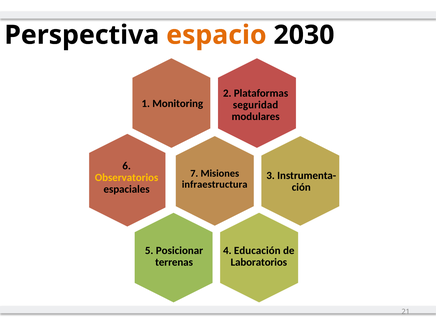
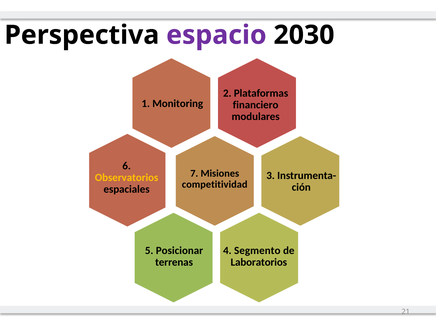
espacio colour: orange -> purple
seguridad: seguridad -> financiero
infraestructura: infraestructura -> competitividad
Educación: Educación -> Segmento
